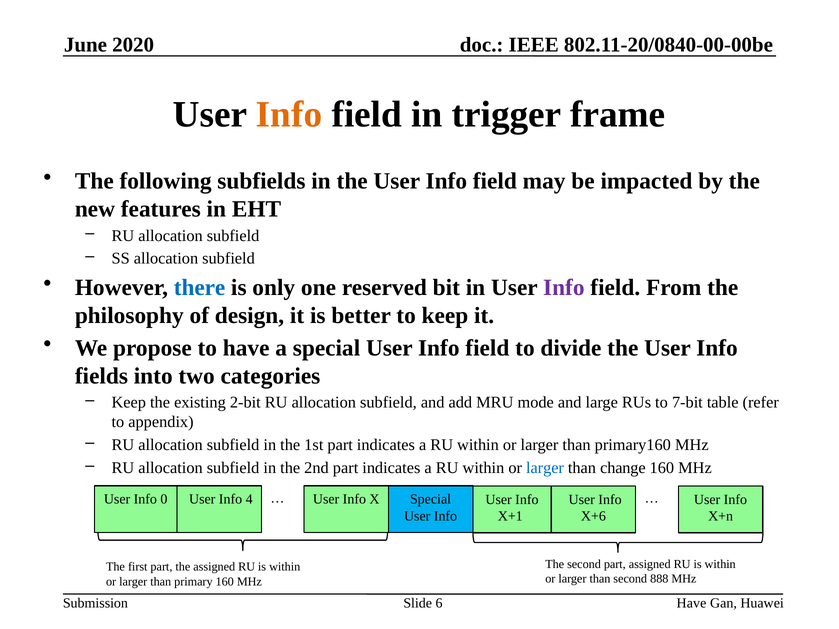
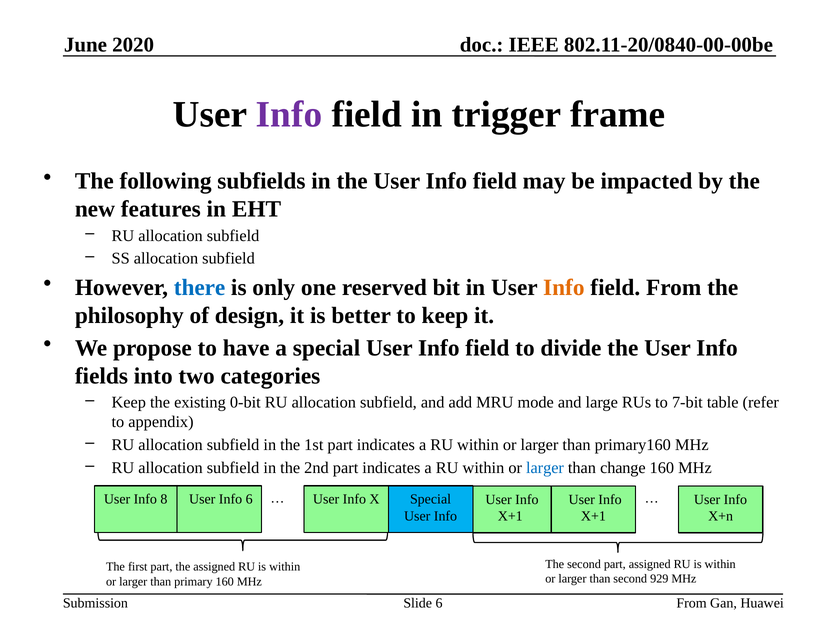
Info at (289, 114) colour: orange -> purple
Info at (564, 288) colour: purple -> orange
2-bit: 2-bit -> 0-bit
0: 0 -> 8
Info 4: 4 -> 6
X+6 at (593, 516): X+6 -> X+1
888: 888 -> 929
Have at (691, 603): Have -> From
